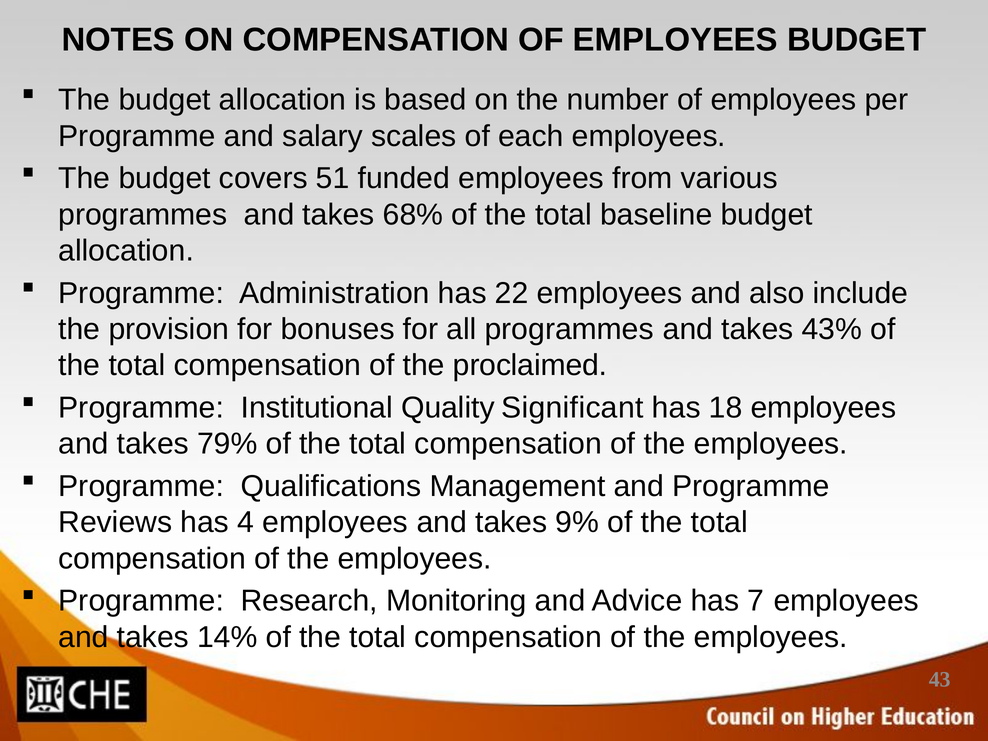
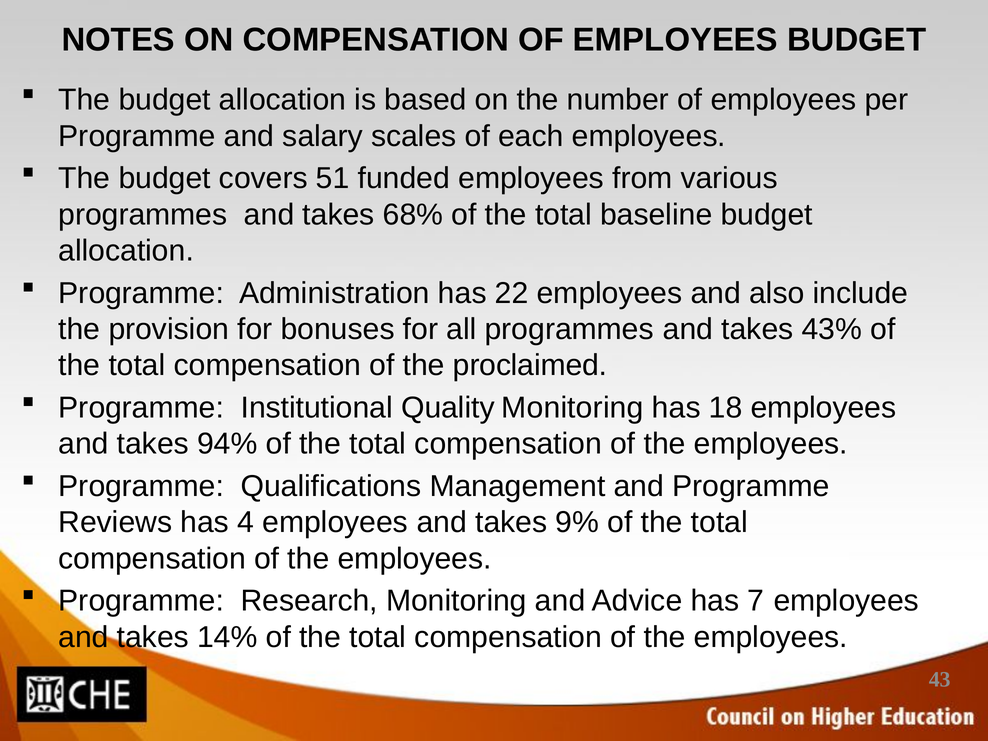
Quality Significant: Significant -> Monitoring
79%: 79% -> 94%
